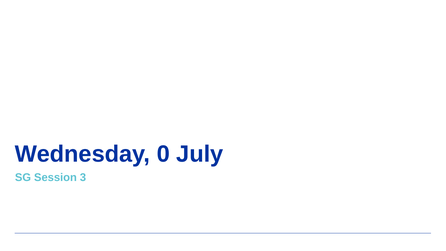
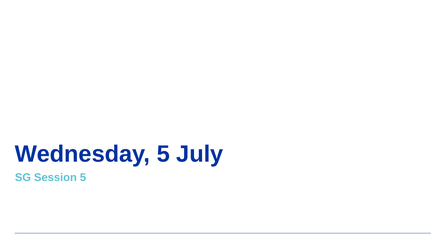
Wednesday 0: 0 -> 5
Session 3: 3 -> 5
